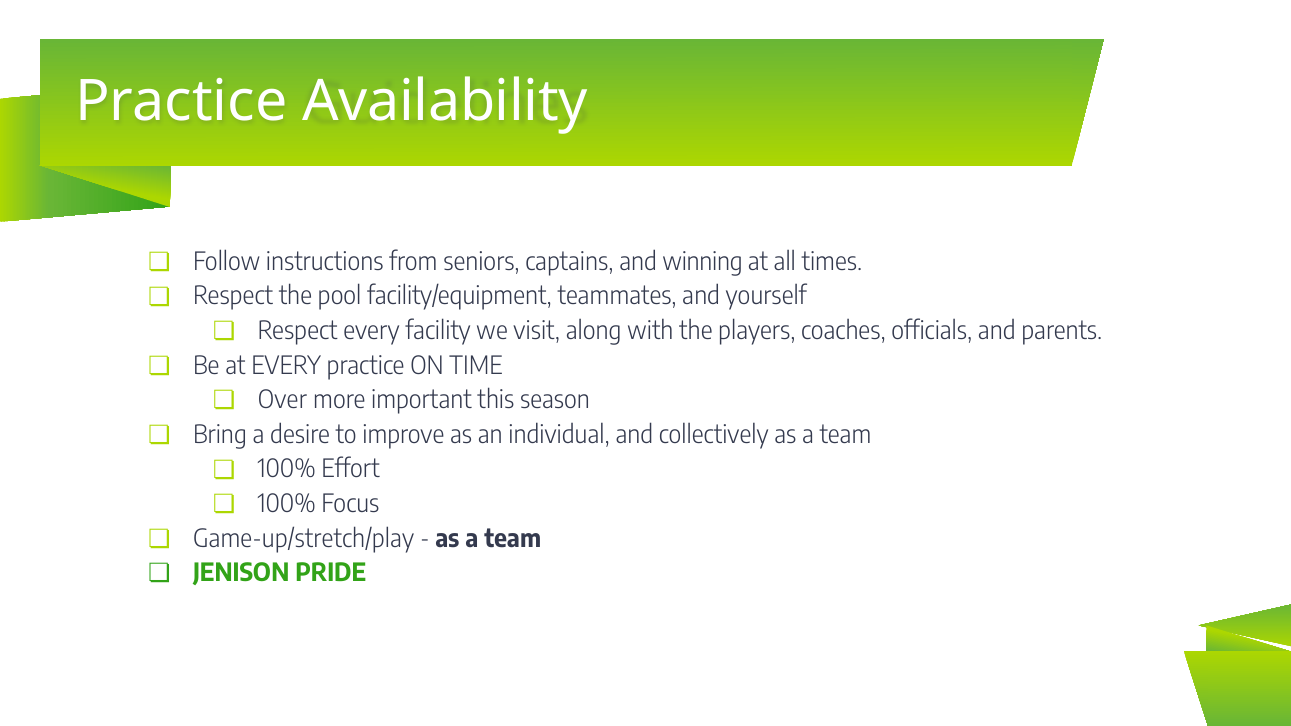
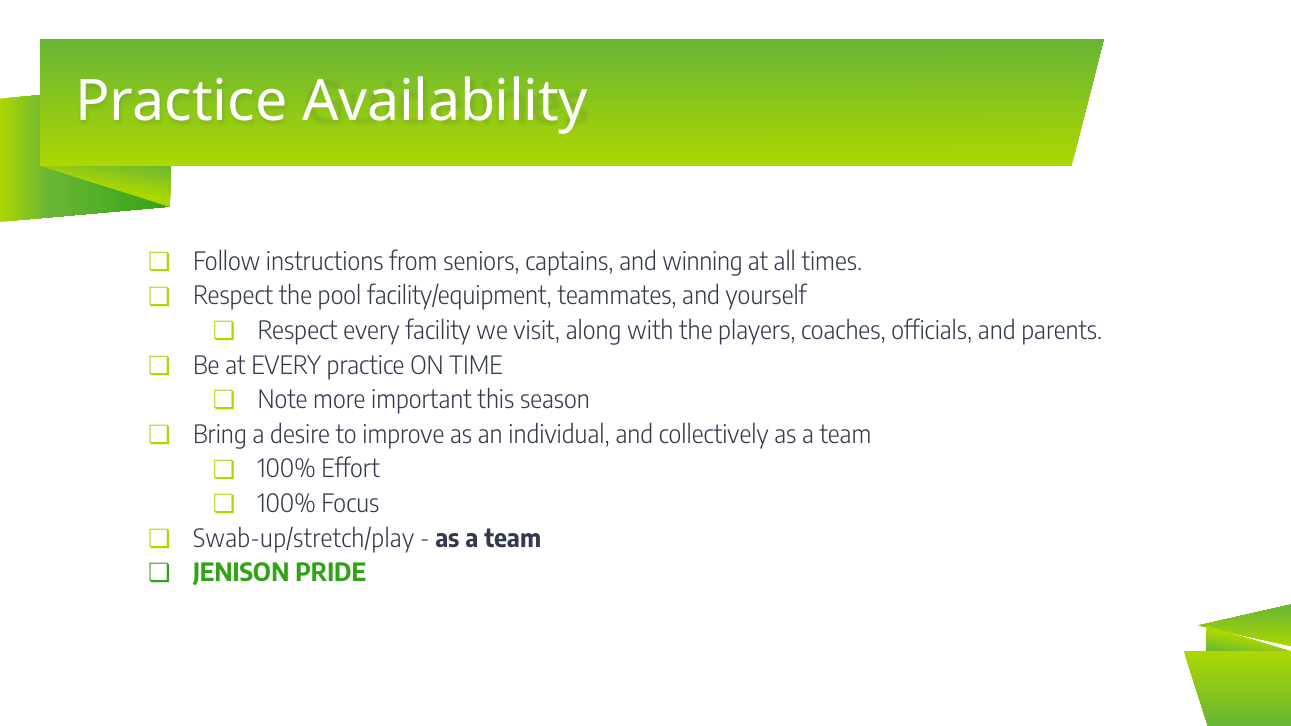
Over: Over -> Note
Game-up/stretch/play: Game-up/stretch/play -> Swab-up/stretch/play
